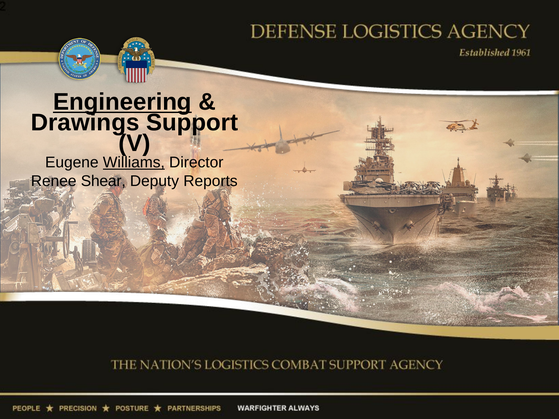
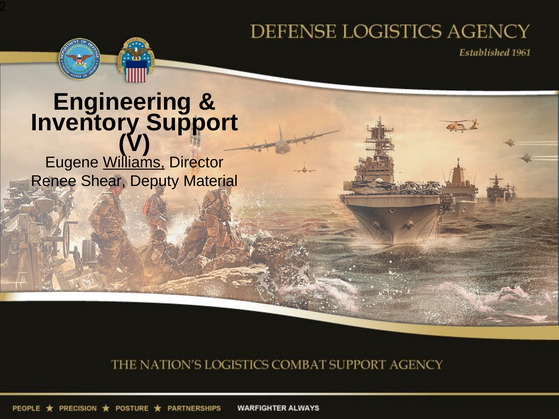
Engineering underline: present -> none
Drawings: Drawings -> Inventory
Reports: Reports -> Material
